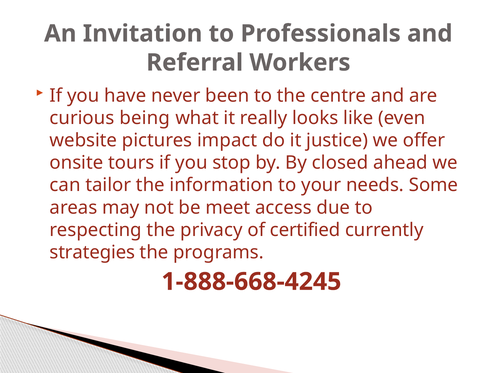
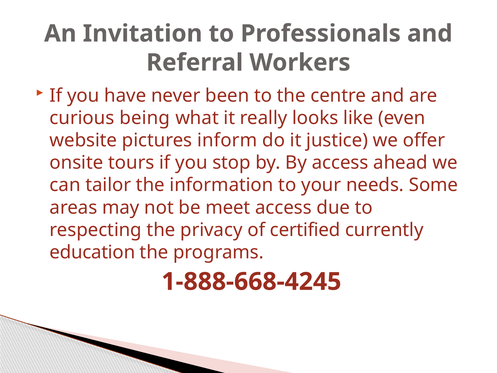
impact: impact -> inform
By closed: closed -> access
strategies: strategies -> education
